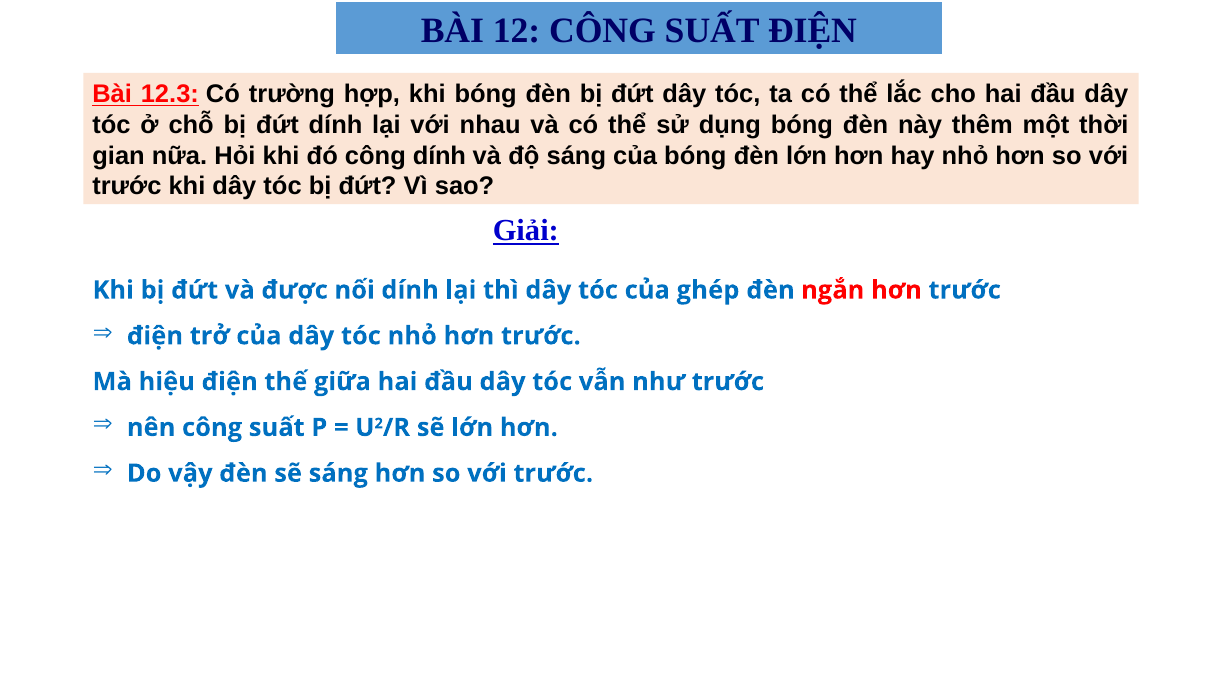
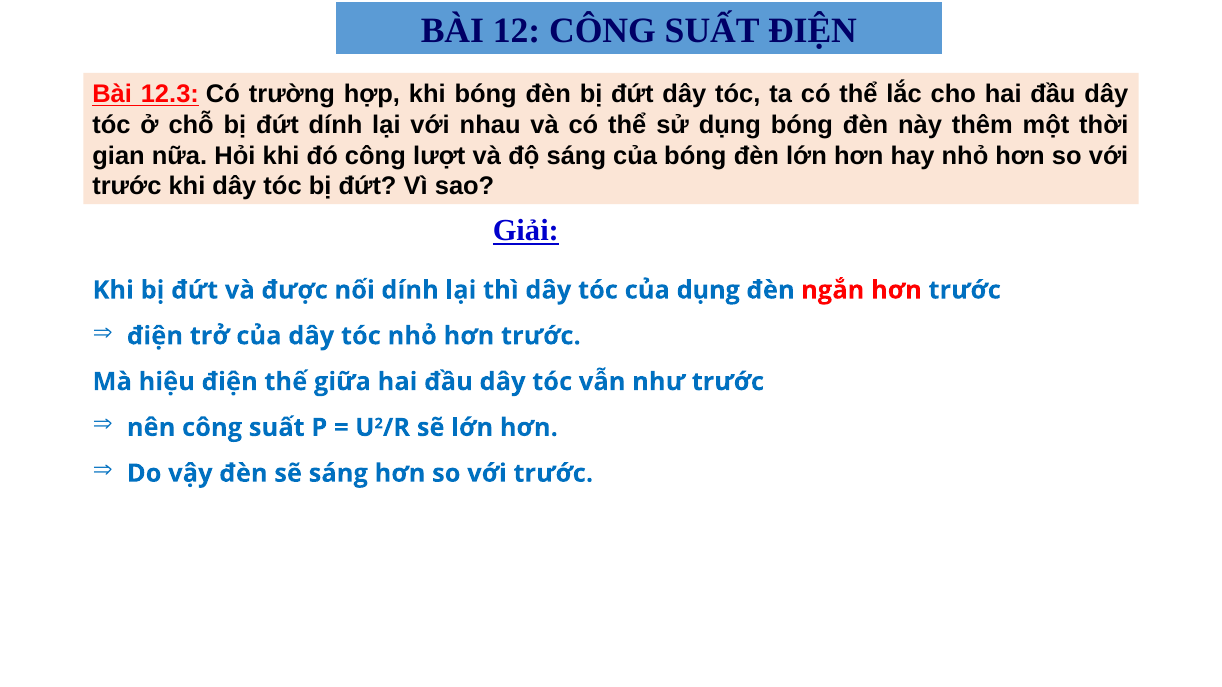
công dính: dính -> lượt
của ghép: ghép -> dụng
